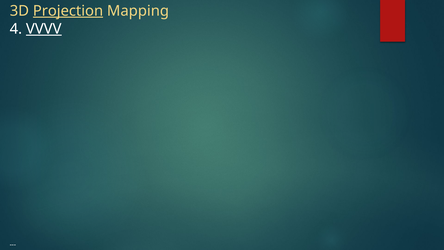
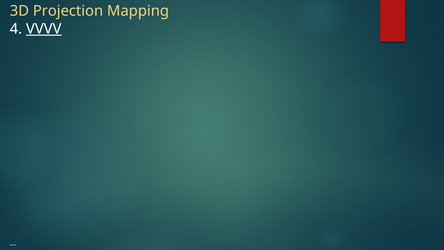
Projection underline: present -> none
